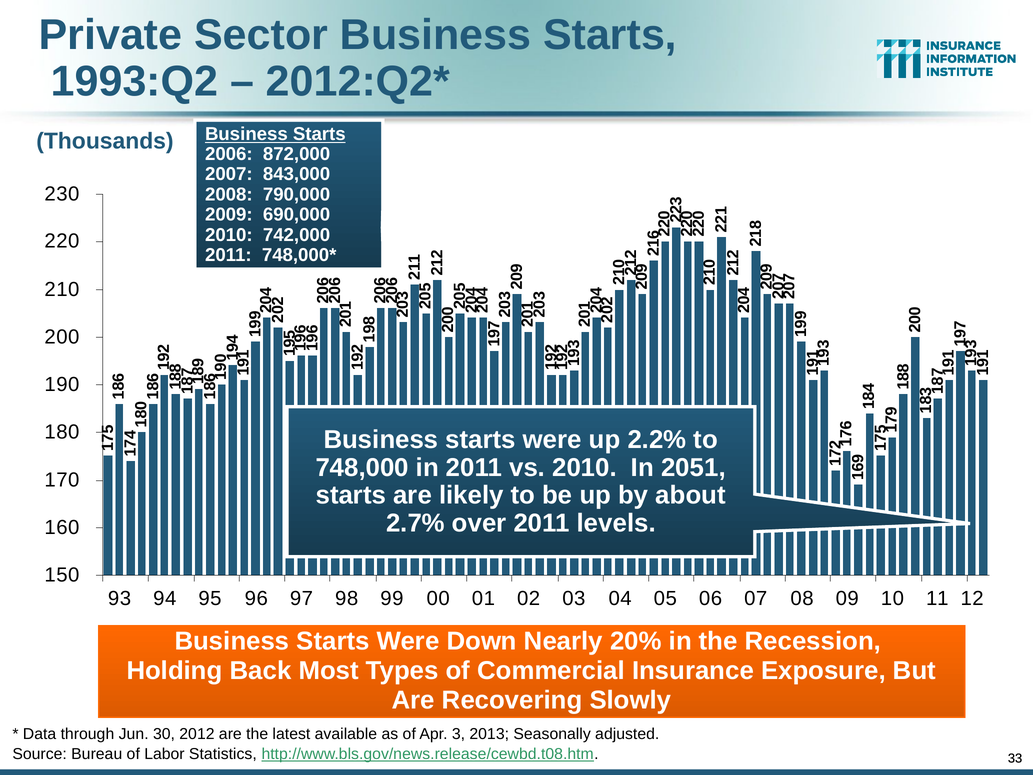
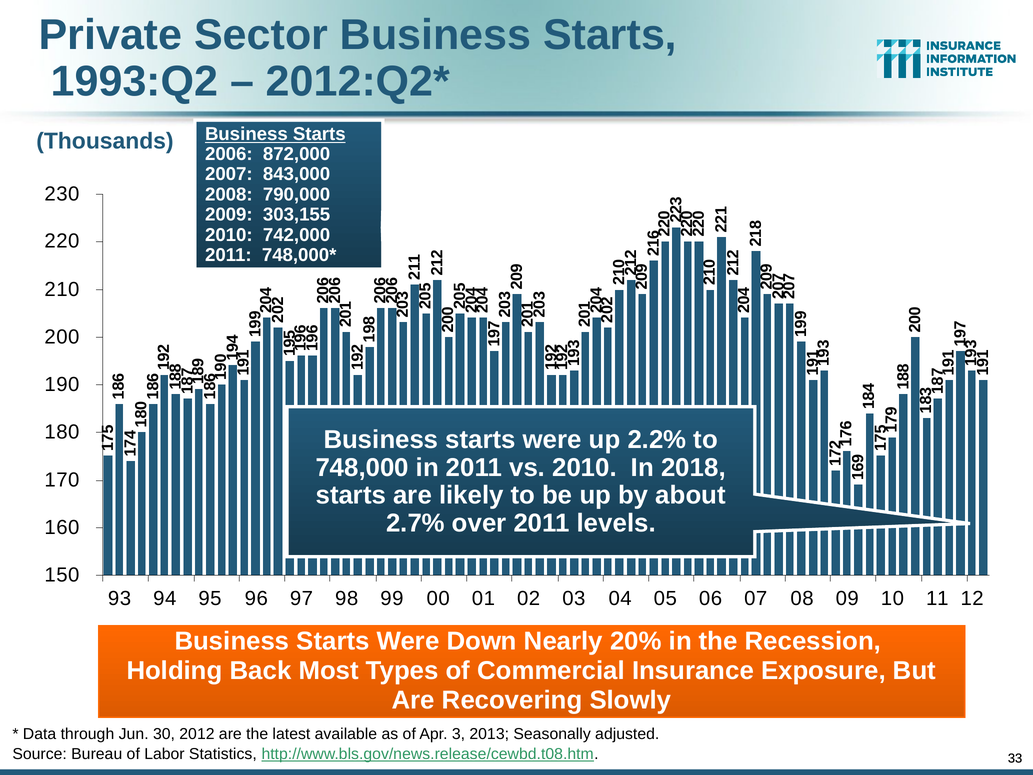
690,000: 690,000 -> 303,155
2051: 2051 -> 2018
